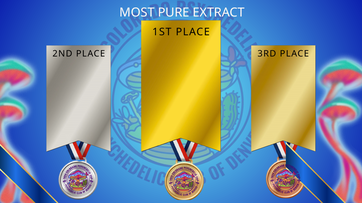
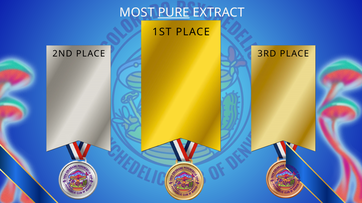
PURE underline: none -> present
